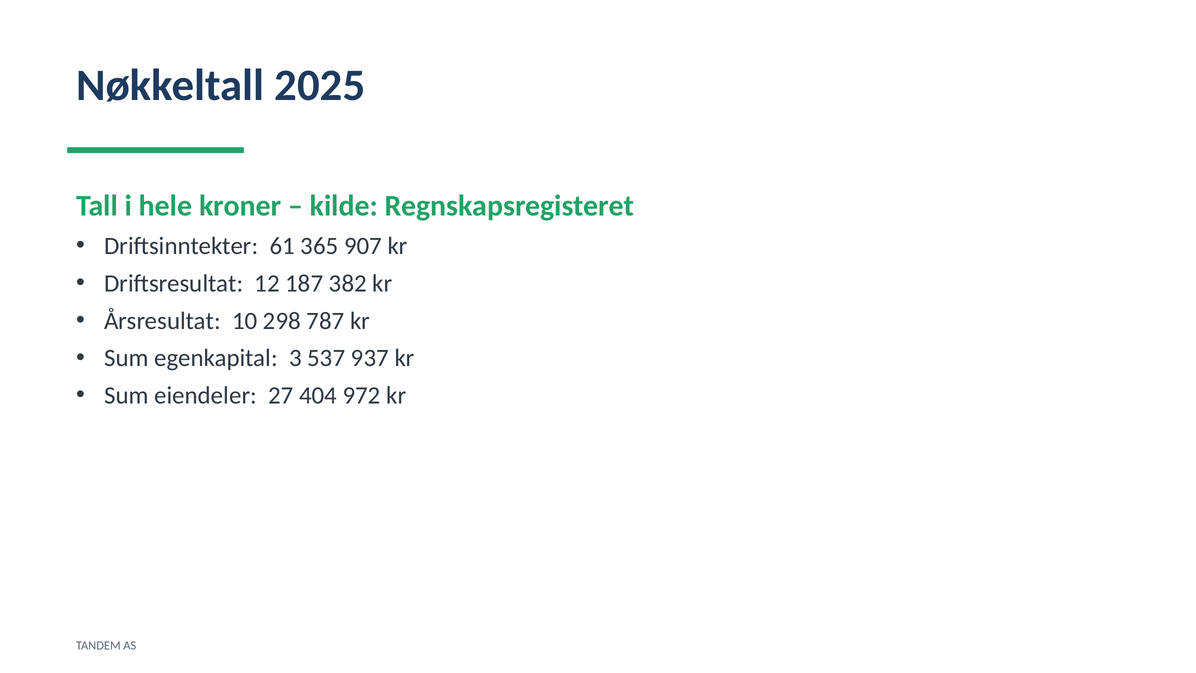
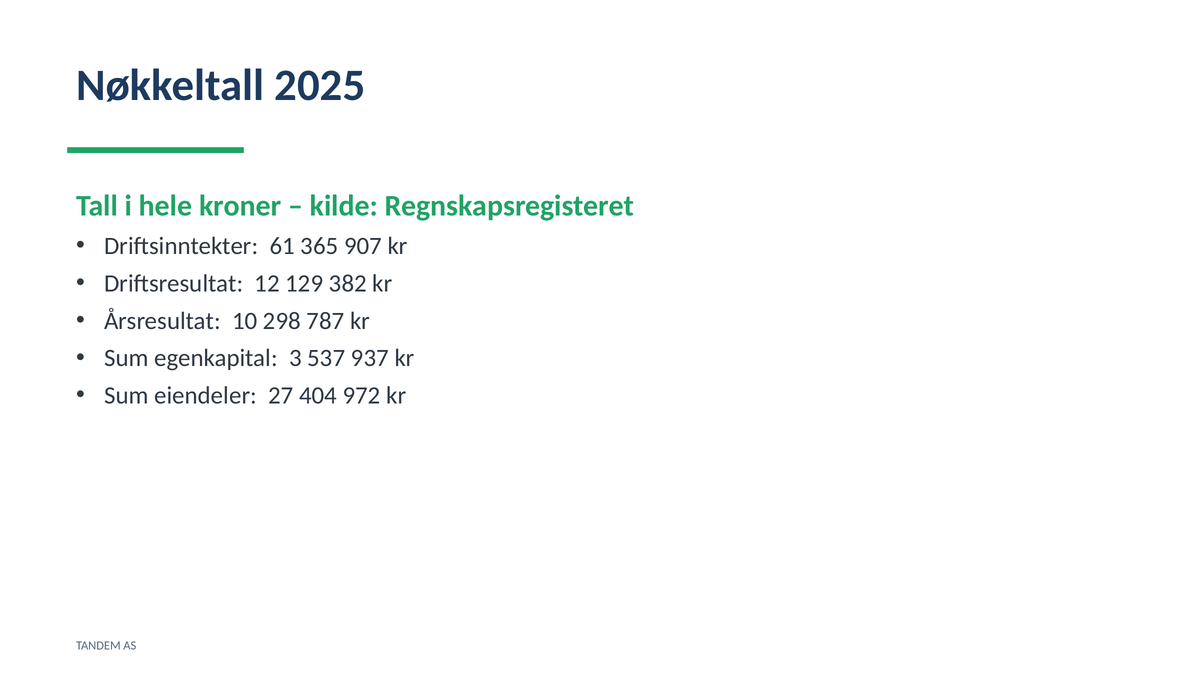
187: 187 -> 129
